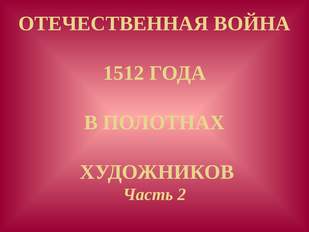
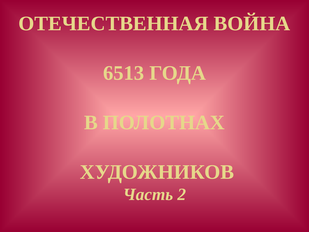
1512: 1512 -> 6513
